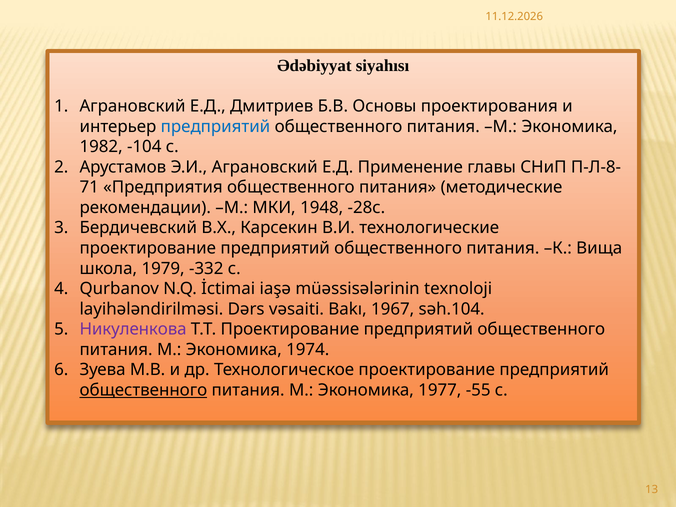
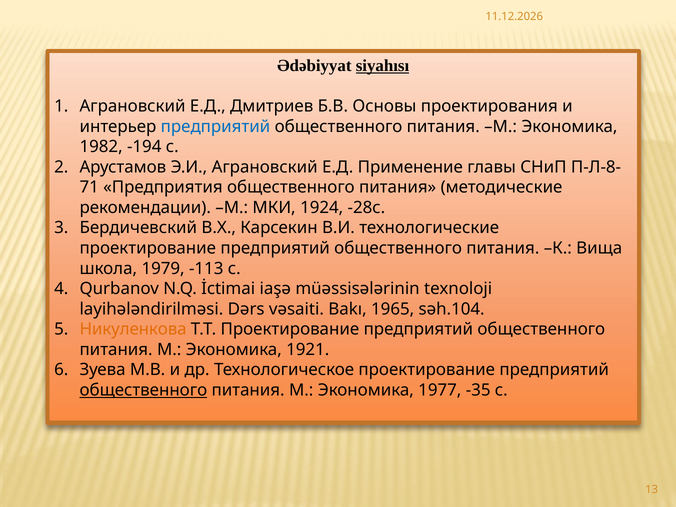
siyahısı underline: none -> present
-104: -104 -> -194
1948: 1948 -> 1924
-332: -332 -> -113
1967: 1967 -> 1965
Никуленкова colour: purple -> orange
1974: 1974 -> 1921
-55: -55 -> -35
